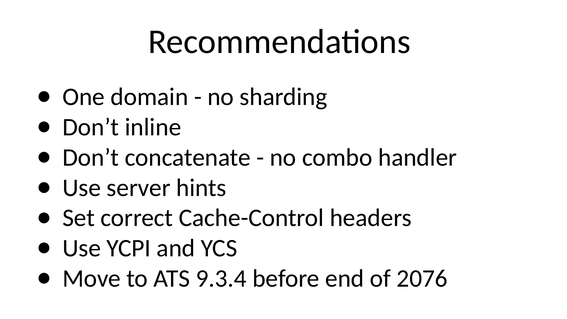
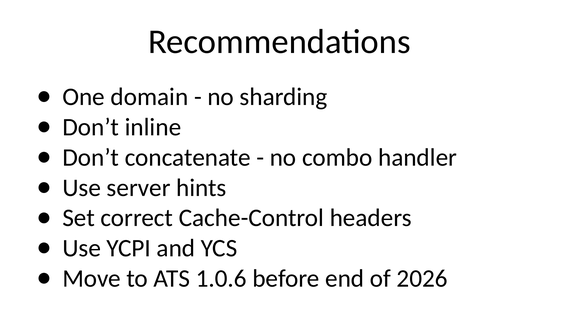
9.3.4: 9.3.4 -> 1.0.6
2076: 2076 -> 2026
